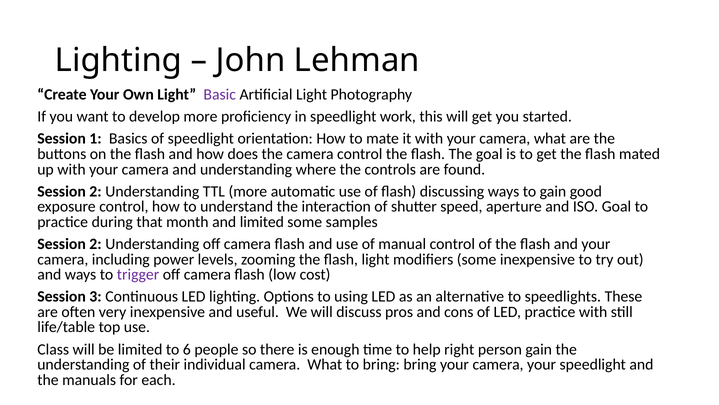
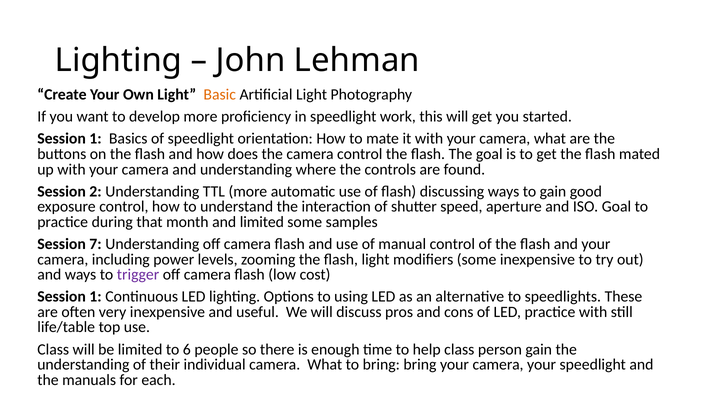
Basic colour: purple -> orange
2 at (96, 244): 2 -> 7
3 at (96, 296): 3 -> 1
help right: right -> class
